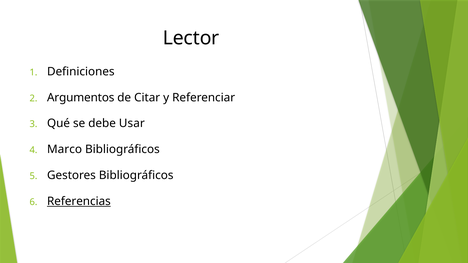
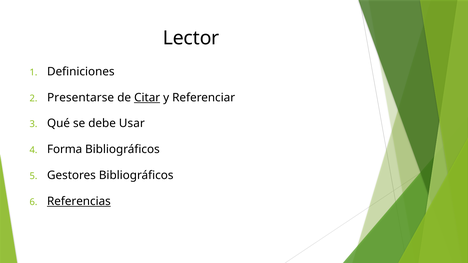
Argumentos: Argumentos -> Presentarse
Citar underline: none -> present
Marco: Marco -> Forma
